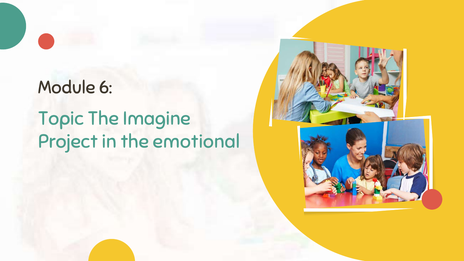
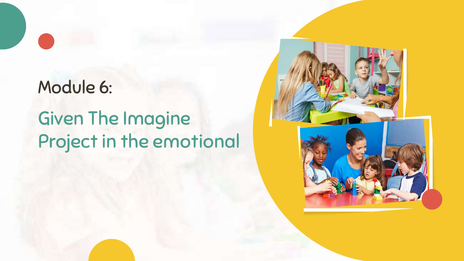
Topic: Topic -> Given
